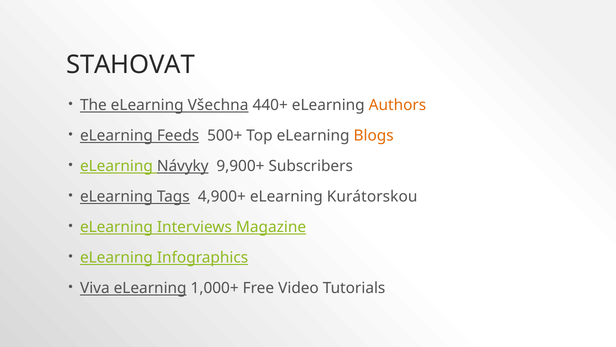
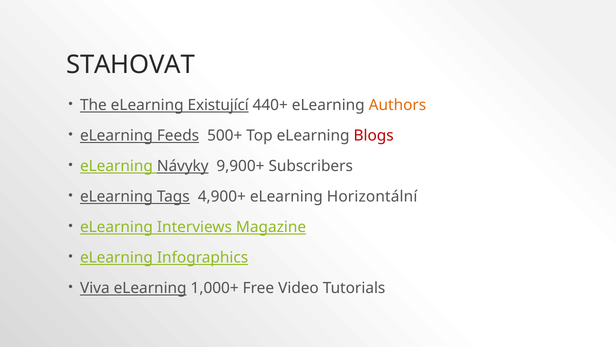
Všechna: Všechna -> Existující
Blogs colour: orange -> red
Kurátorskou: Kurátorskou -> Horizontální
